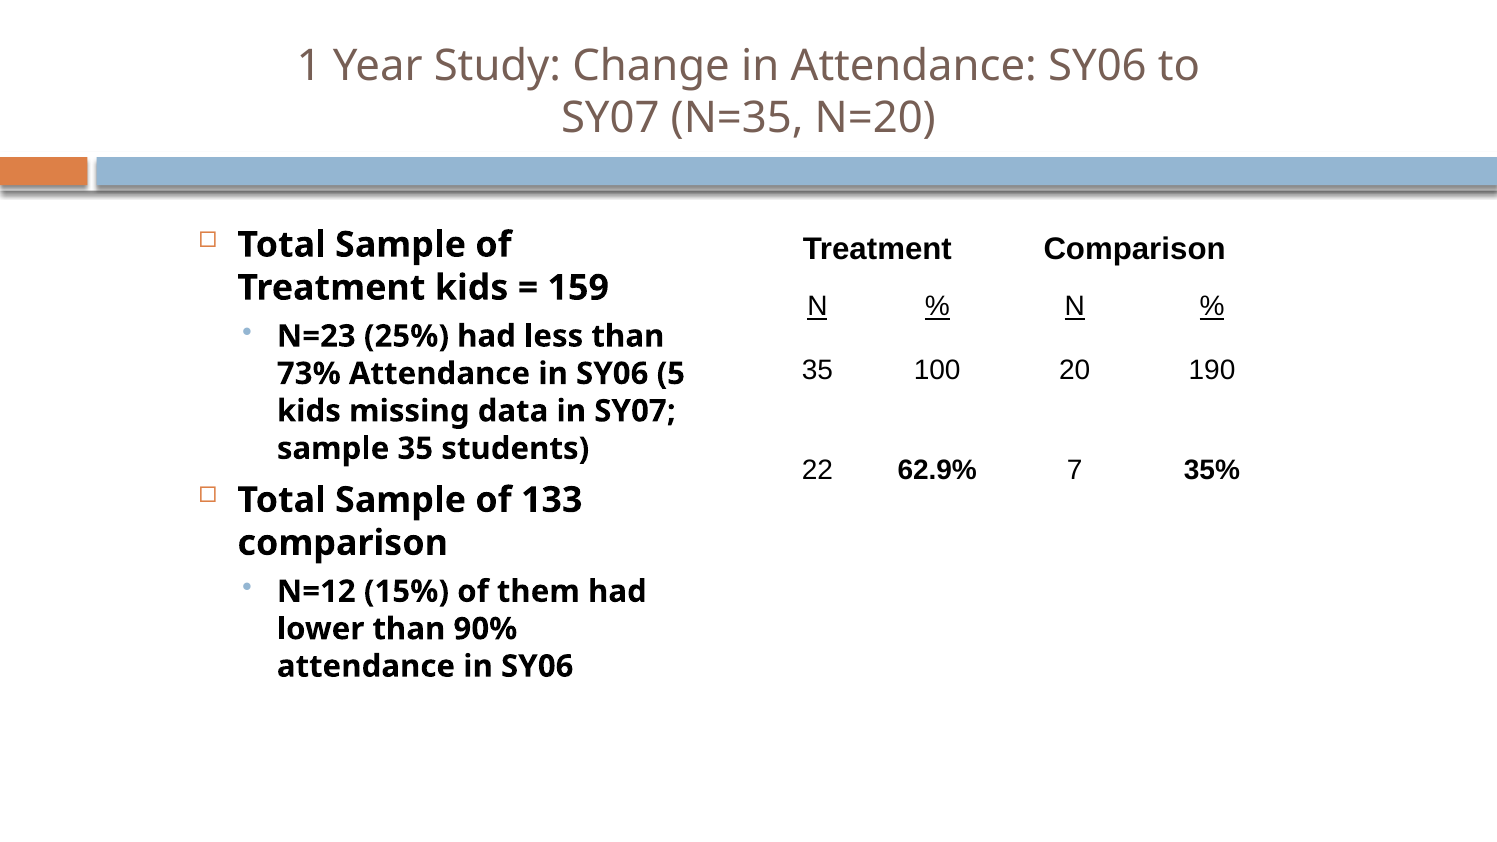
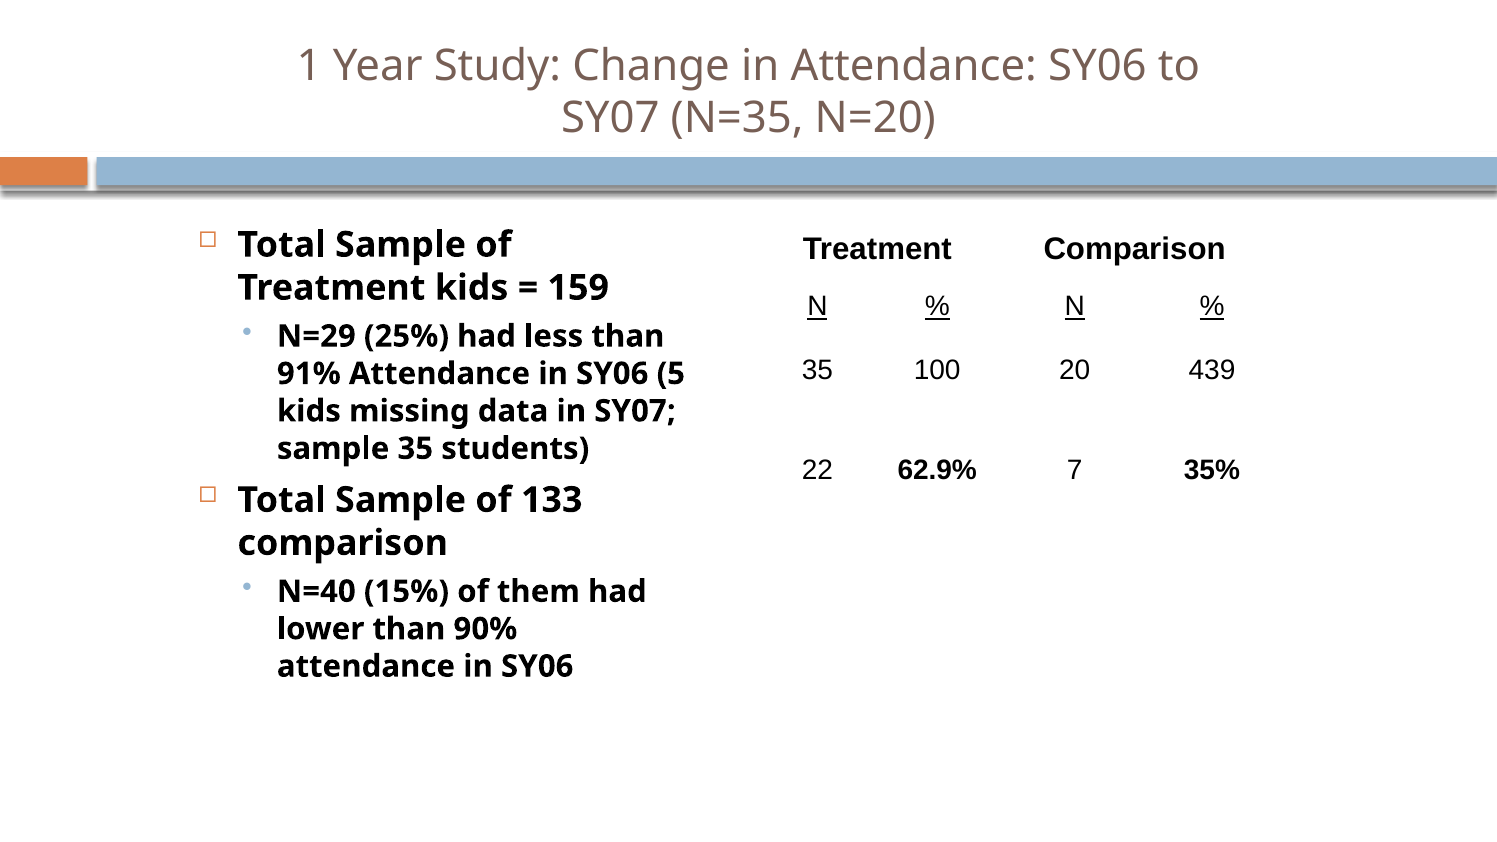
N=23: N=23 -> N=29
190: 190 -> 439
73%: 73% -> 91%
N=12: N=12 -> N=40
